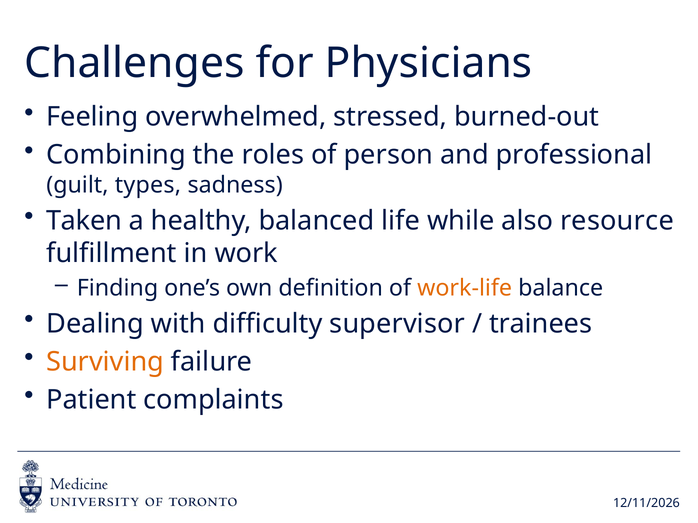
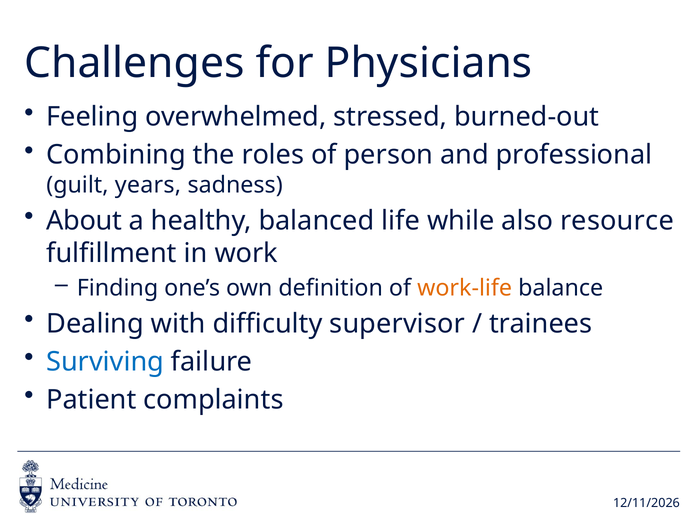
types: types -> years
Taken: Taken -> About
Surviving colour: orange -> blue
